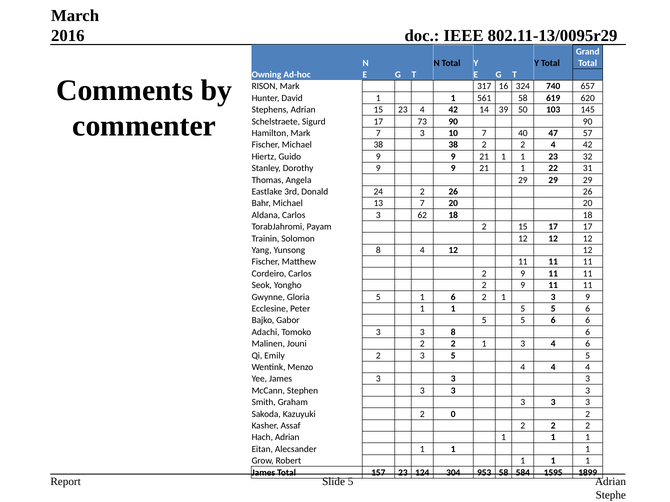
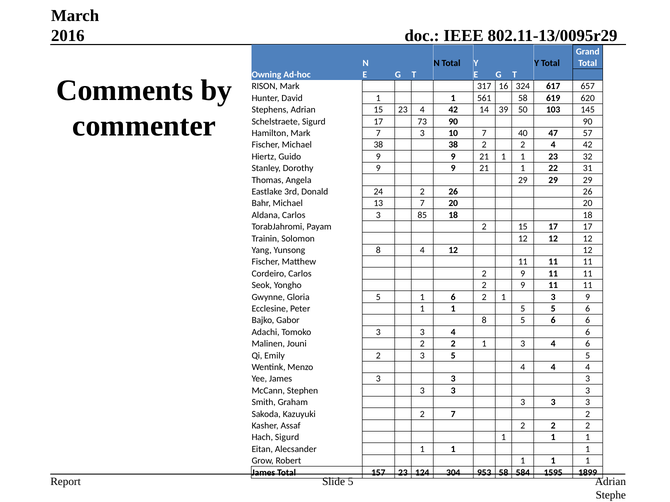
740: 740 -> 617
62: 62 -> 85
Gabor 5: 5 -> 8
3 3 8: 8 -> 4
2 0: 0 -> 7
Hach Adrian: Adrian -> Sigurd
